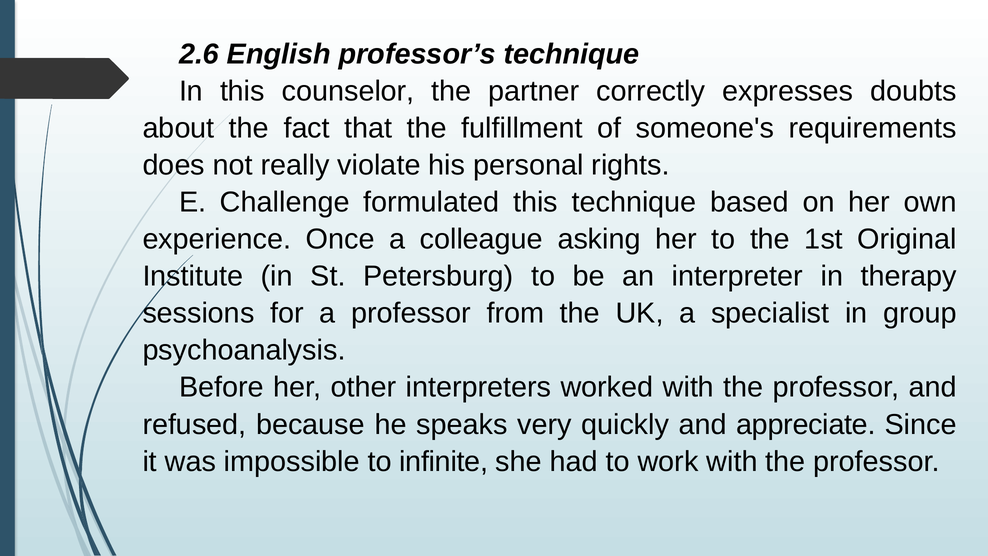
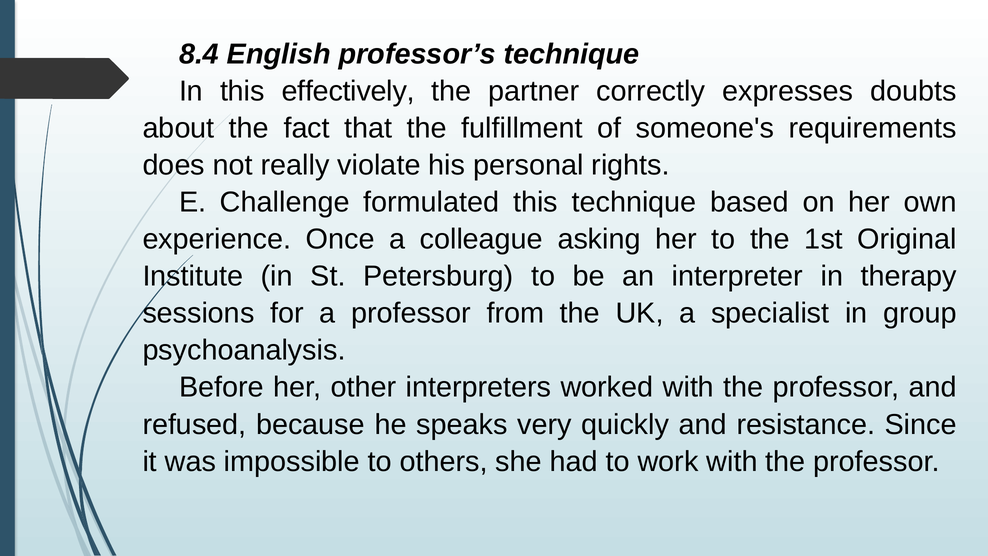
2.6: 2.6 -> 8.4
counselor: counselor -> effectively
appreciate: appreciate -> resistance
infinite: infinite -> others
